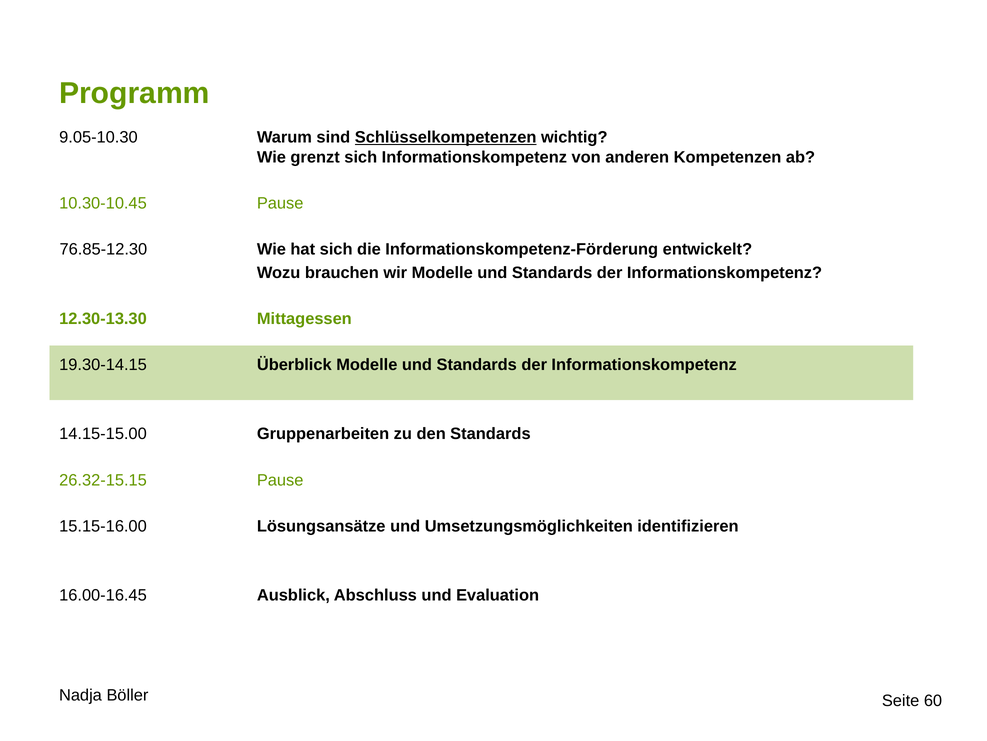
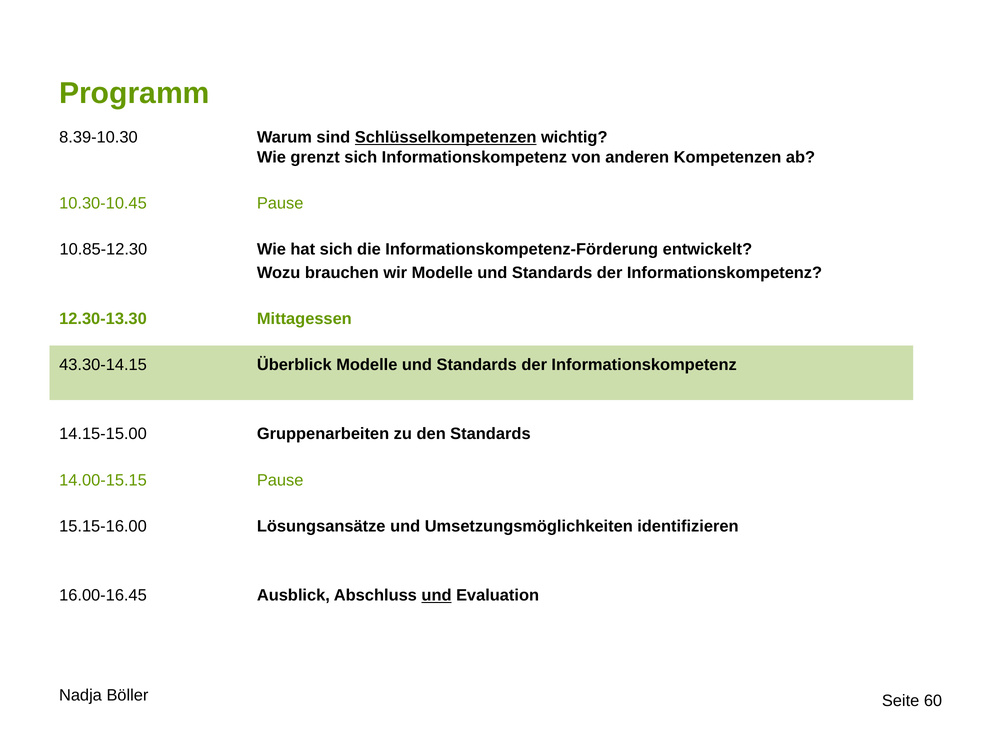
9.05-10.30: 9.05-10.30 -> 8.39-10.30
76.85-12.30: 76.85-12.30 -> 10.85-12.30
19.30-14.15: 19.30-14.15 -> 43.30-14.15
26.32-15.15: 26.32-15.15 -> 14.00-15.15
und at (437, 595) underline: none -> present
